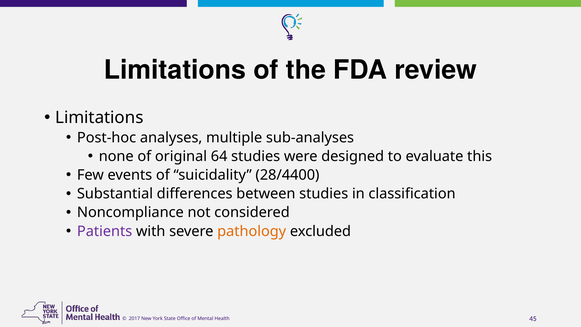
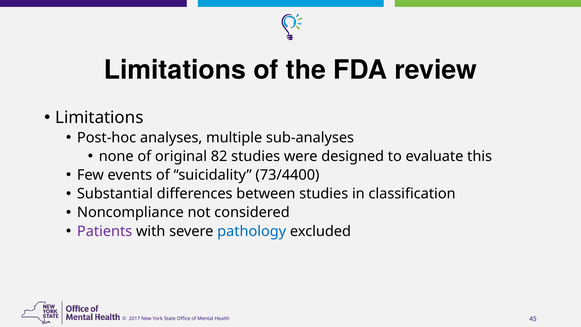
64: 64 -> 82
28/4400: 28/4400 -> 73/4400
pathology colour: orange -> blue
